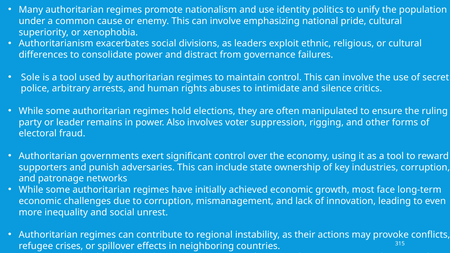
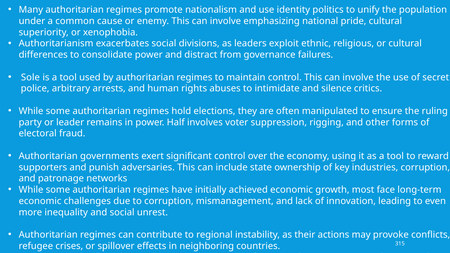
power Also: Also -> Half
